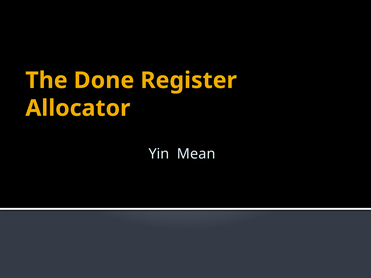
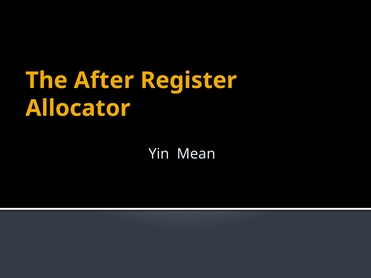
Done: Done -> After
